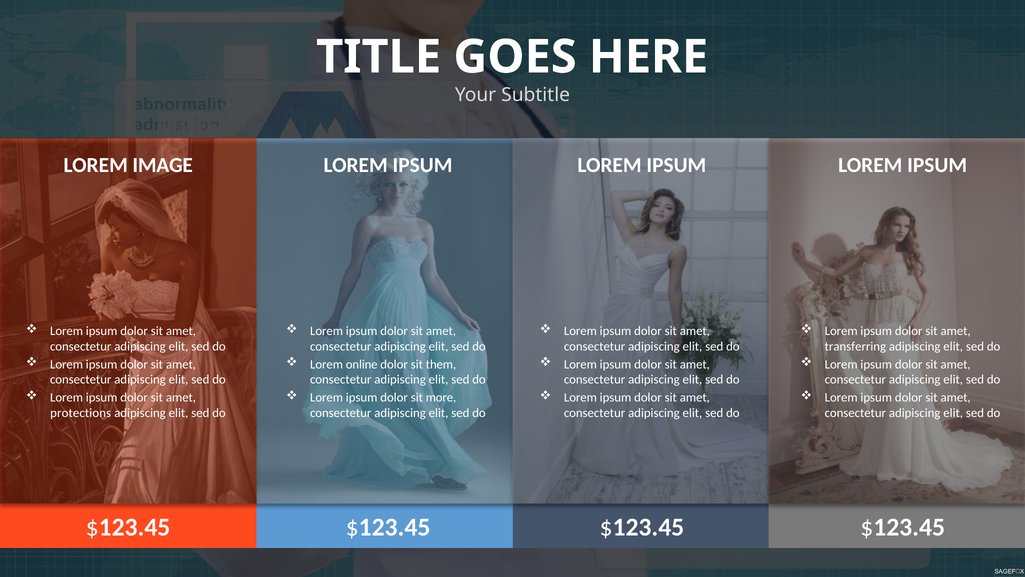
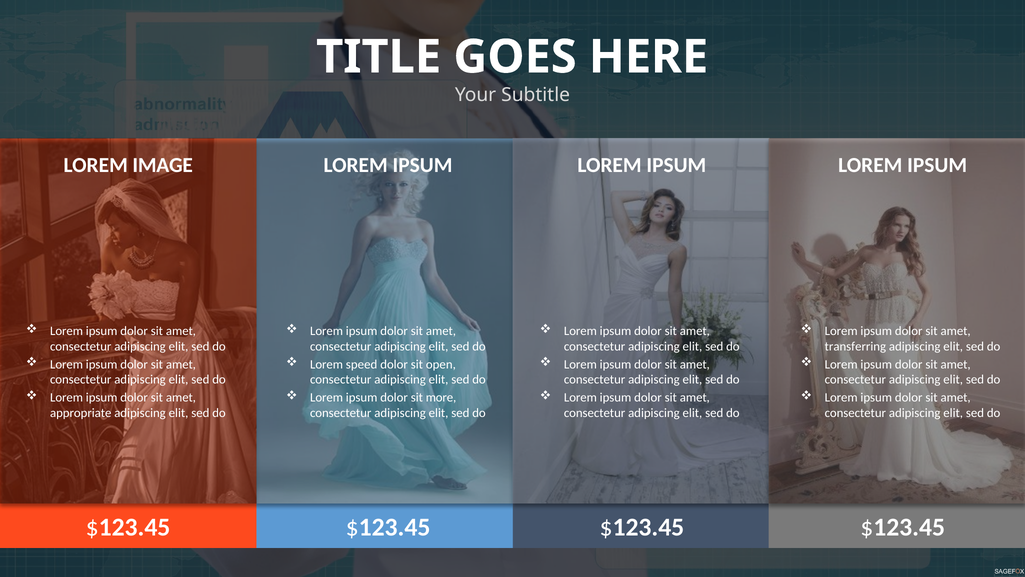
online: online -> speed
them: them -> open
protections: protections -> appropriate
